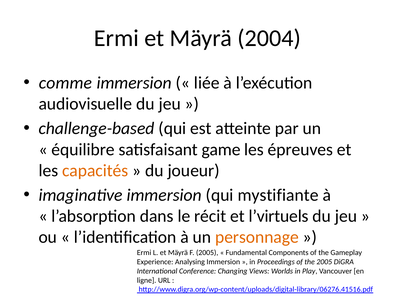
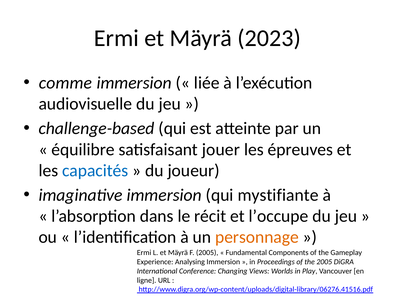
2004: 2004 -> 2023
game: game -> jouer
capacités colour: orange -> blue
l’virtuels: l’virtuels -> l’occupe
